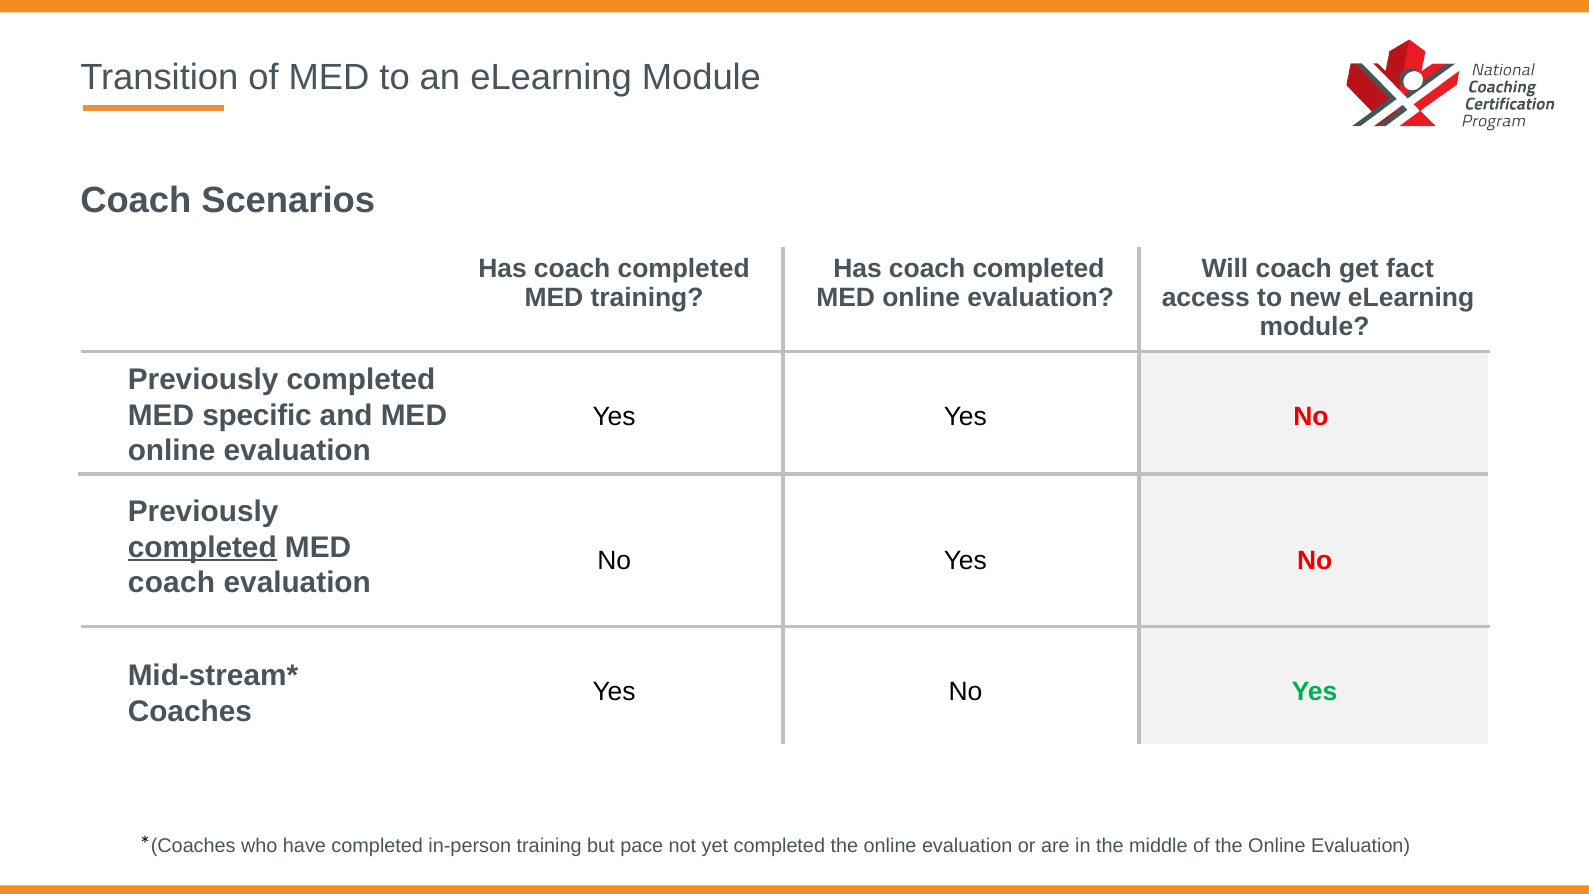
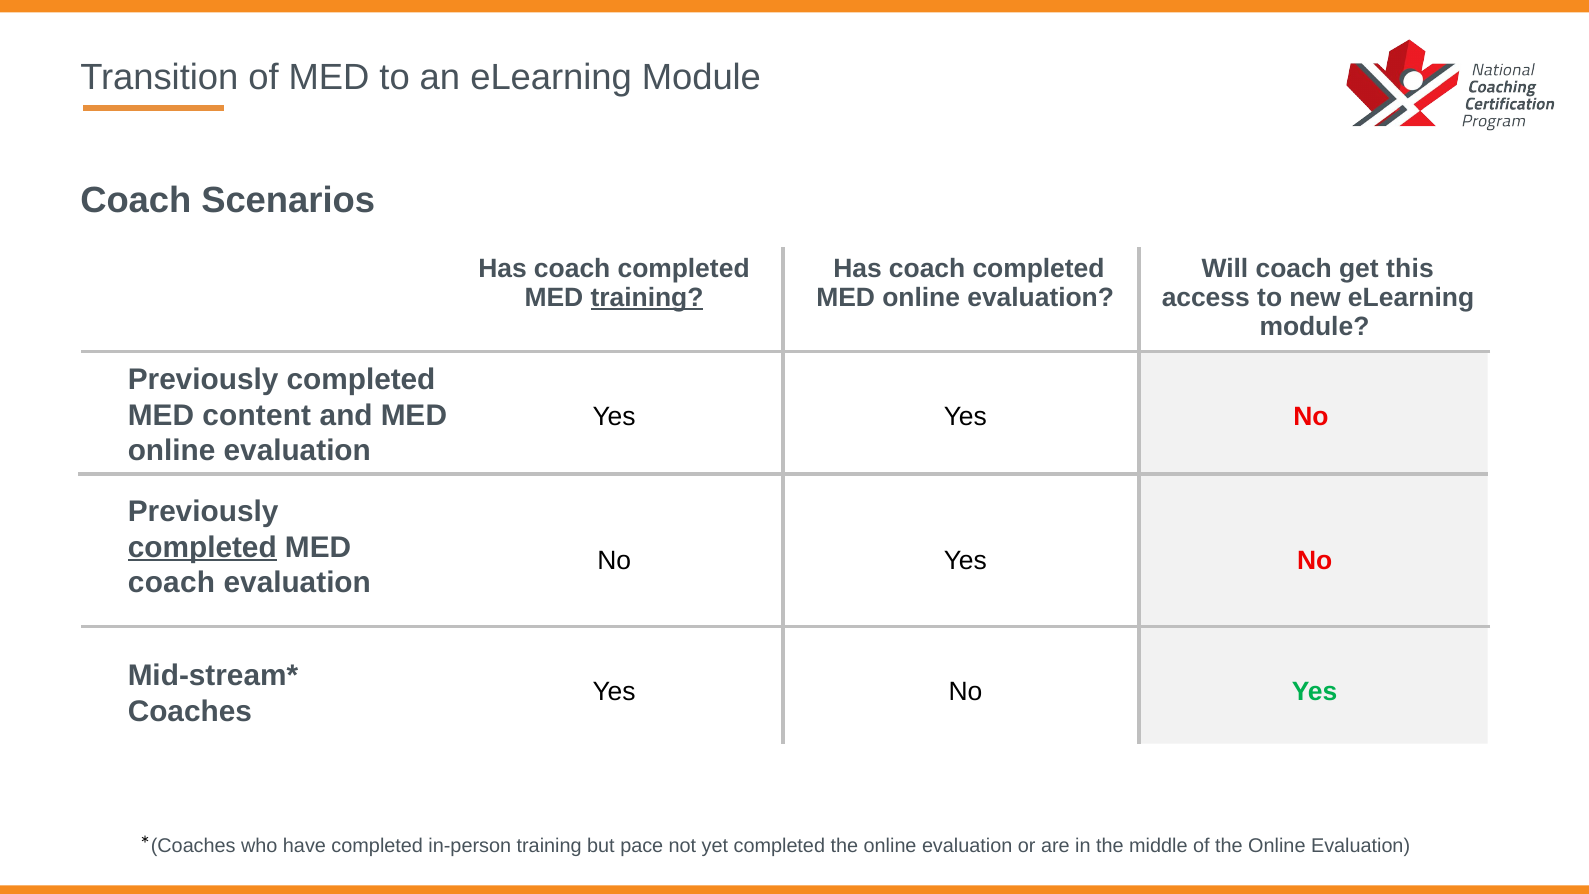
fact: fact -> this
training at (647, 298) underline: none -> present
specific: specific -> content
